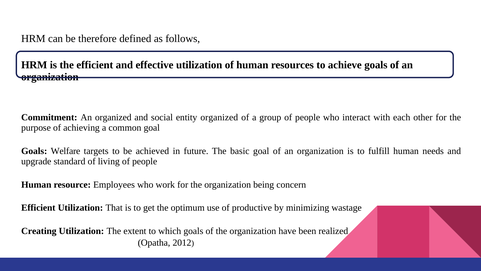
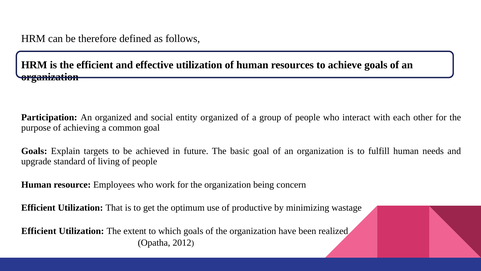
Commitment: Commitment -> Participation
Welfare: Welfare -> Explain
Creating at (39, 231): Creating -> Efficient
